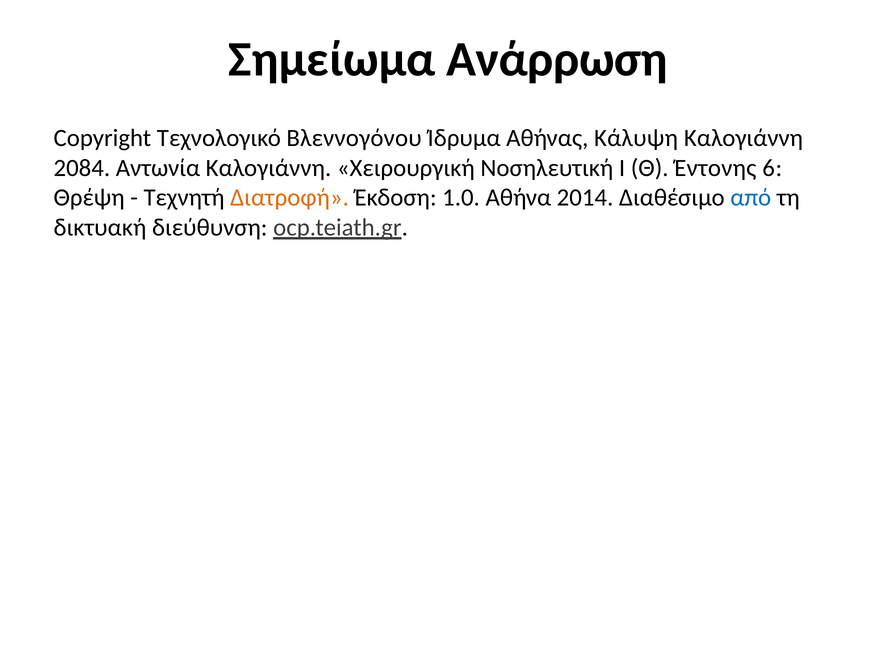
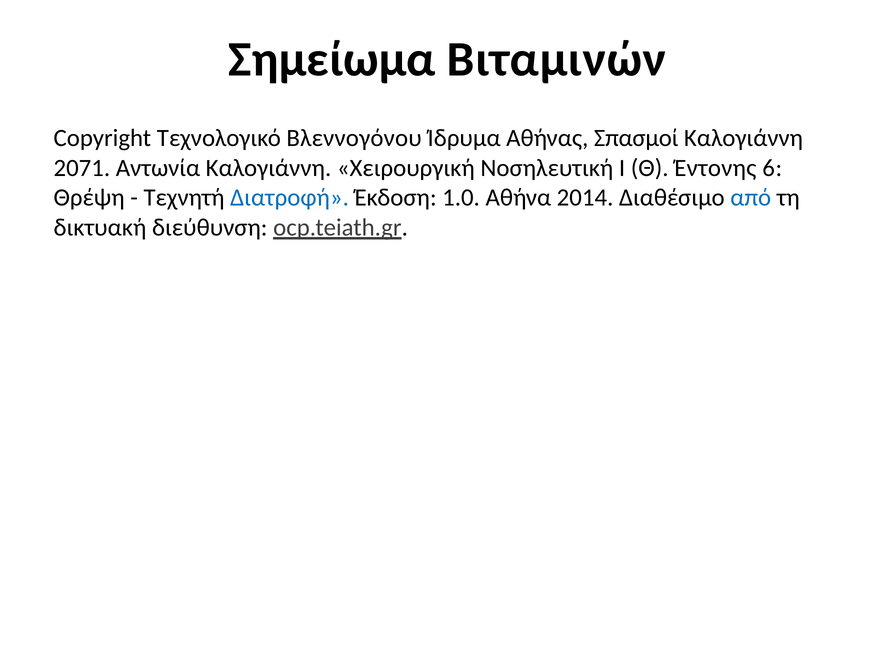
Ανάρρωση: Ανάρρωση -> Βιταμινών
Κάλυψη: Κάλυψη -> Σπασμοί
2084: 2084 -> 2071
Διατροφή colour: orange -> blue
